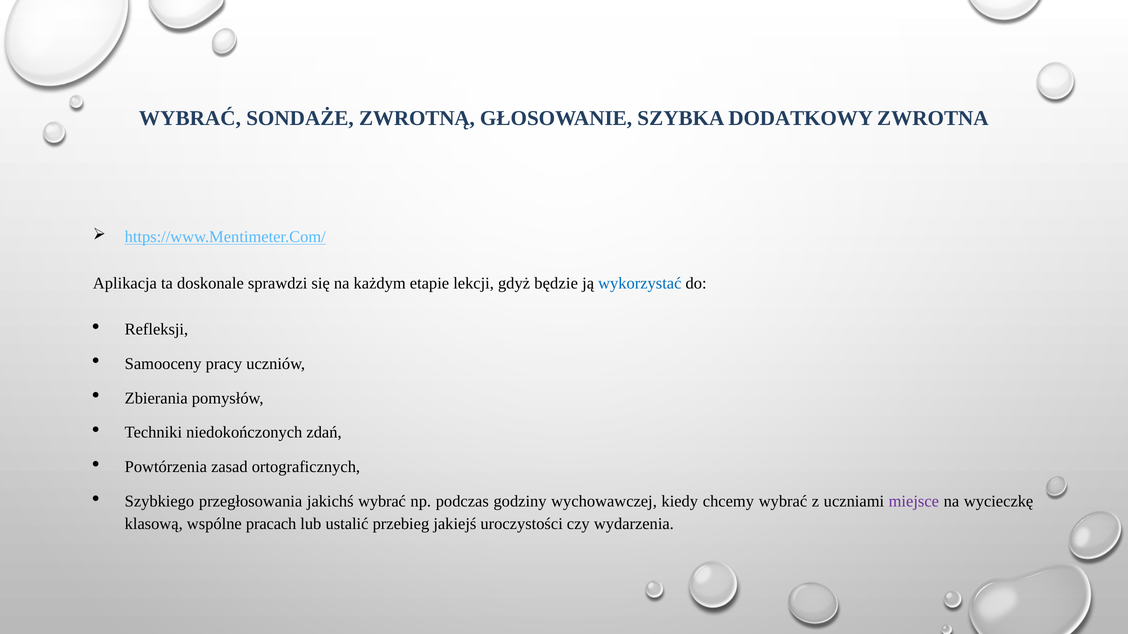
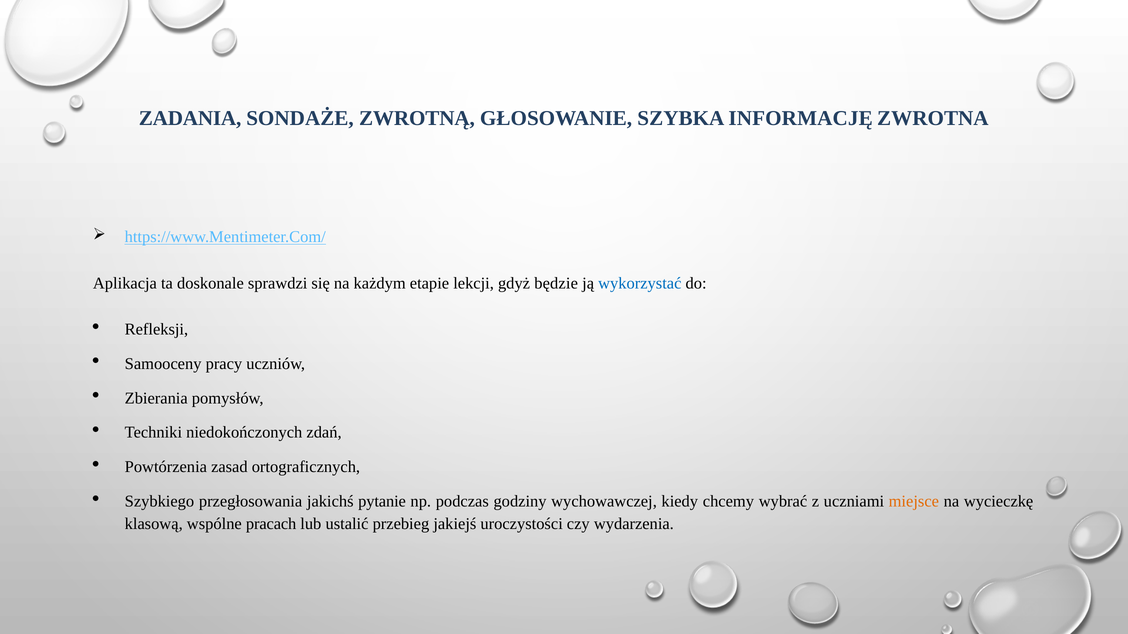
WYBRAĆ at (190, 118): WYBRAĆ -> ZADANIA
DODATKOWY: DODATKOWY -> INFORMACJĘ
jakichś wybrać: wybrać -> pytanie
miejsce colour: purple -> orange
